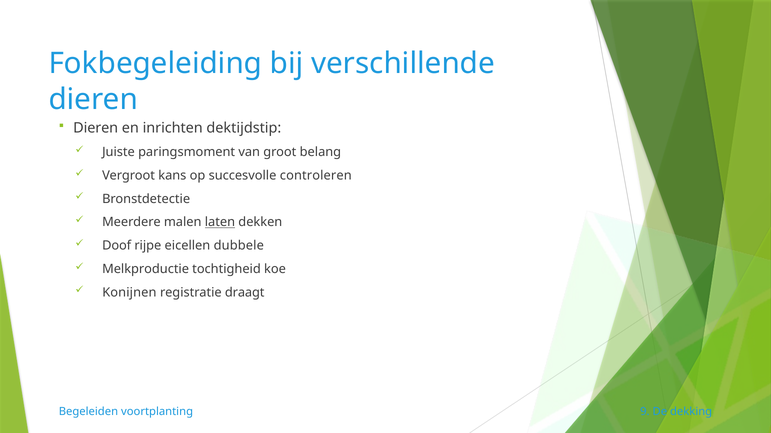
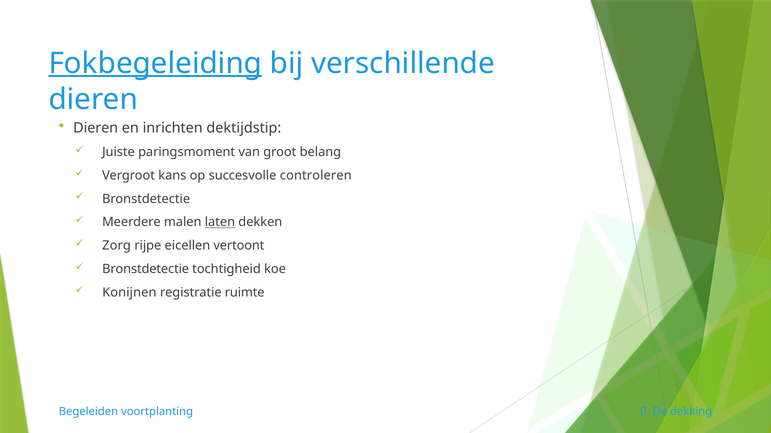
Fokbegeleiding underline: none -> present
Doof: Doof -> Zorg
dubbele: dubbele -> vertoont
Melkproductie at (146, 269): Melkproductie -> Bronstdetectie
draagt: draagt -> ruimte
9: 9 -> 0
